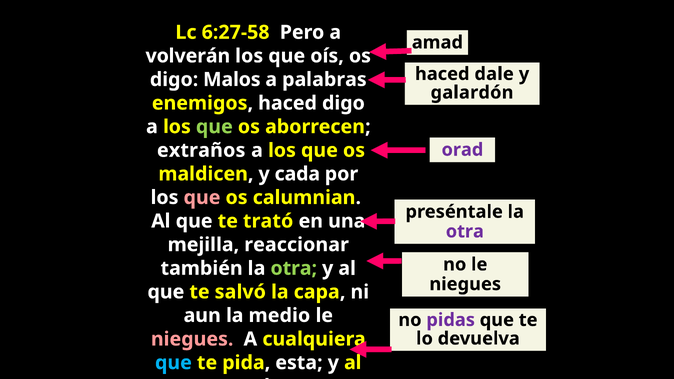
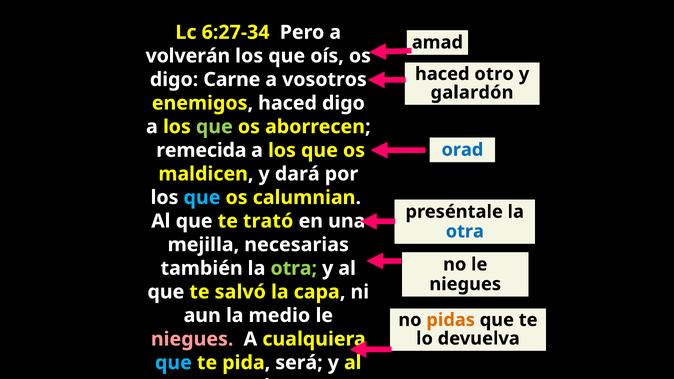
6:27-58: 6:27-58 -> 6:27-34
dale: dale -> otro
Malos: Malos -> Carne
palabras: palabras -> vosotros
orad colour: purple -> blue
extraños: extraños -> remecida
cada: cada -> dará
que at (202, 198) colour: pink -> light blue
otra at (465, 232) colour: purple -> blue
reaccionar: reaccionar -> necesarias
pidas at (451, 320) colour: purple -> orange
esta: esta -> será
